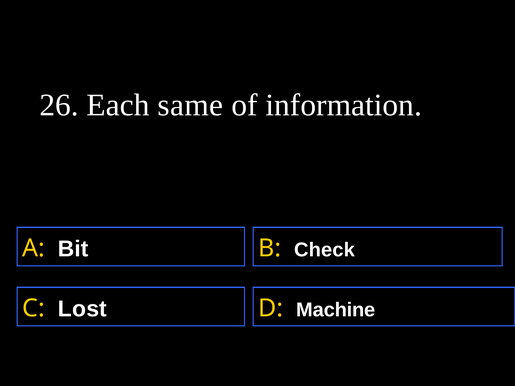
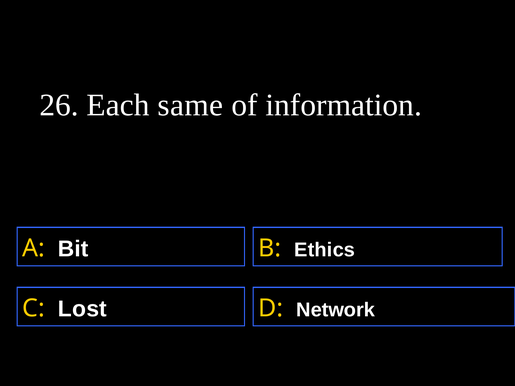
Check: Check -> Ethics
Machine: Machine -> Network
